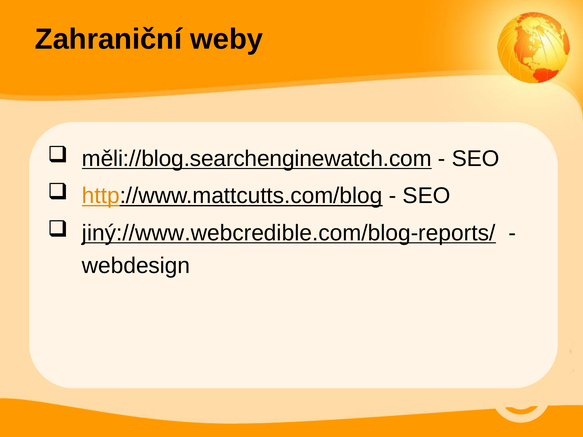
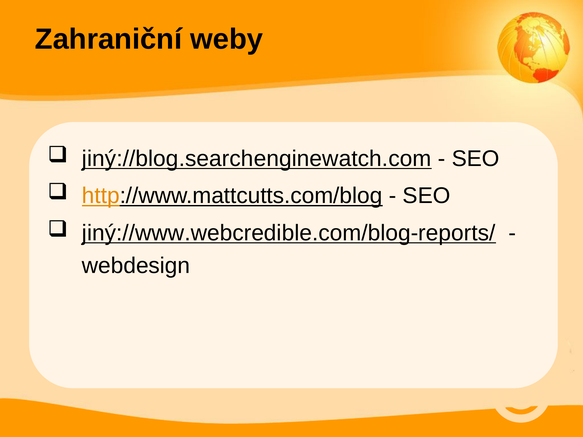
měli://blog.searchenginewatch.com: měli://blog.searchenginewatch.com -> jiný://blog.searchenginewatch.com
